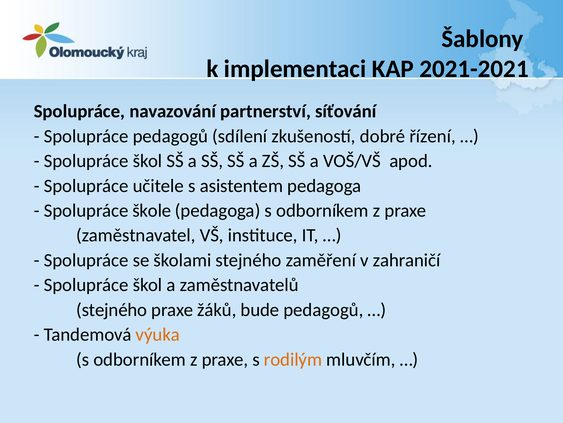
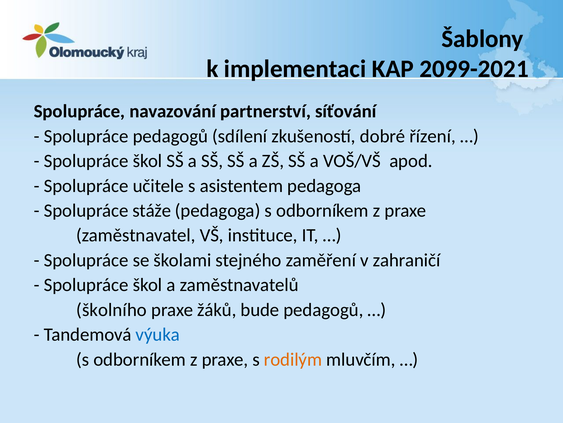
2021-2021: 2021-2021 -> 2099-2021
škole: škole -> stáže
stejného at (112, 309): stejného -> školního
výuka colour: orange -> blue
